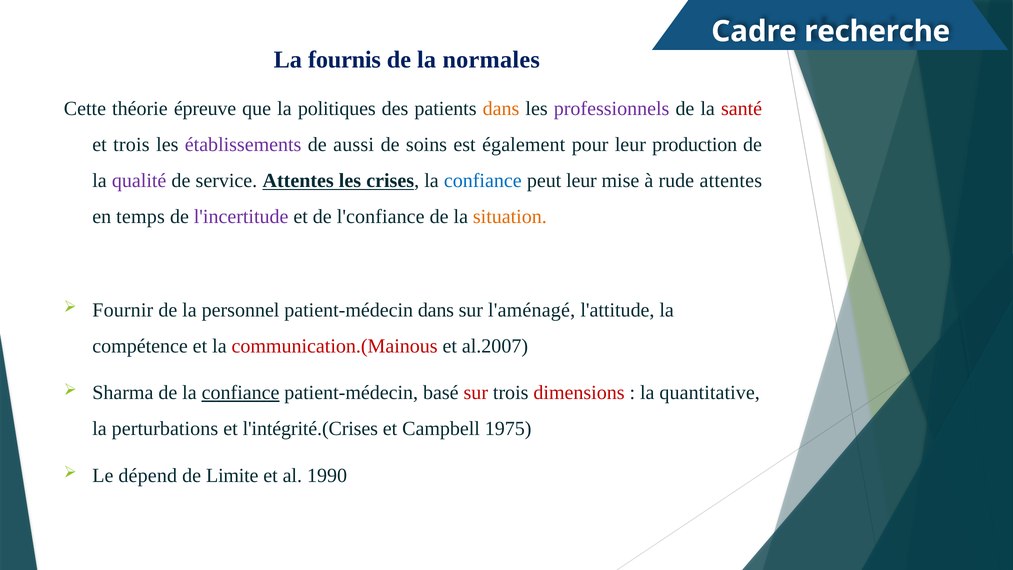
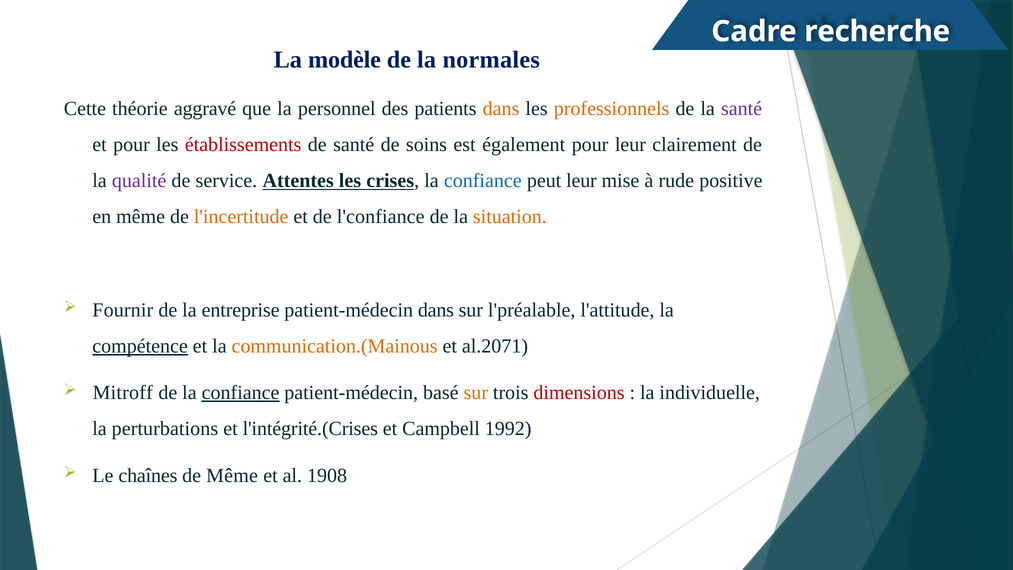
fournis: fournis -> modèle
épreuve: épreuve -> aggravé
politiques: politiques -> personnel
professionnels colour: purple -> orange
santé at (742, 108) colour: red -> purple
et trois: trois -> pour
établissements colour: purple -> red
de aussi: aussi -> santé
production: production -> clairement
rude attentes: attentes -> positive
en temps: temps -> même
l'incertitude colour: purple -> orange
personnel: personnel -> entreprise
l'aménagé: l'aménagé -> l'préalable
compétence underline: none -> present
communication.(Mainous colour: red -> orange
al.2007: al.2007 -> al.2071
Sharma: Sharma -> Mitroff
sur at (476, 393) colour: red -> orange
quantitative: quantitative -> individuelle
1975: 1975 -> 1992
dépend: dépend -> chaînes
de Limite: Limite -> Même
1990: 1990 -> 1908
